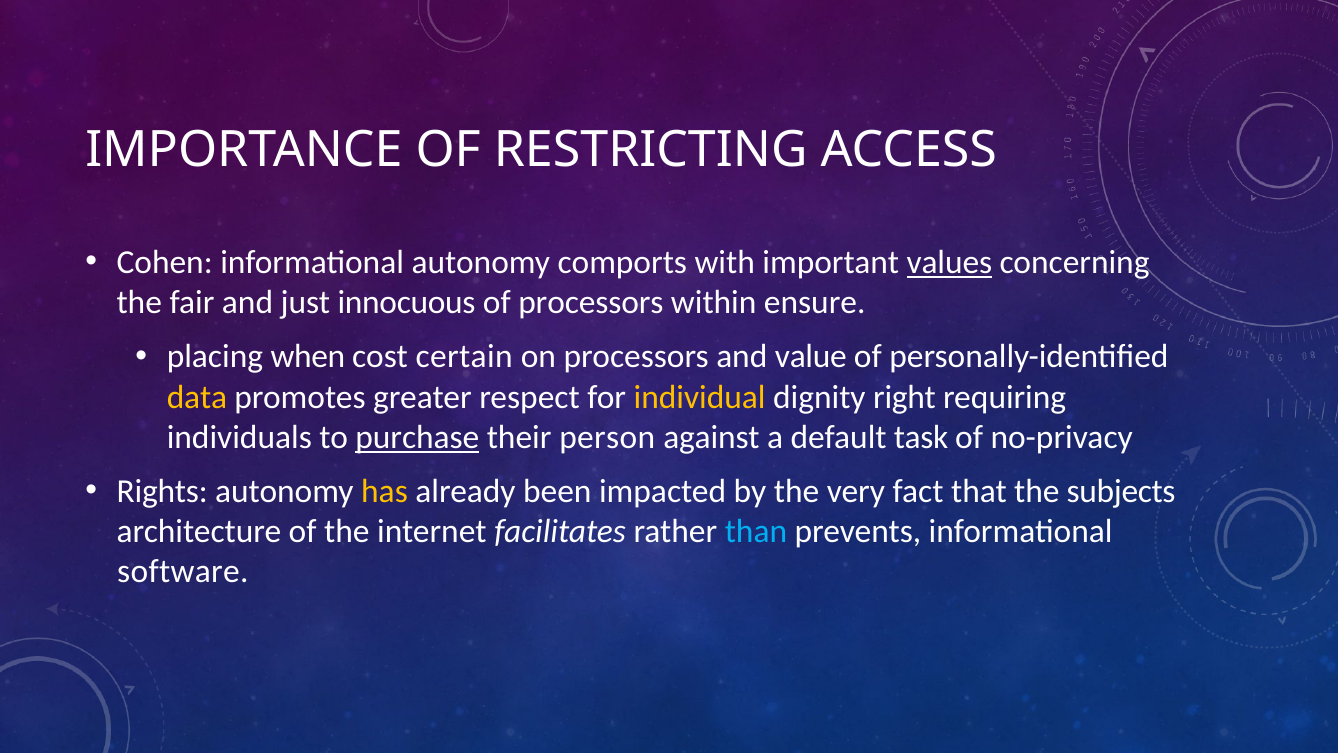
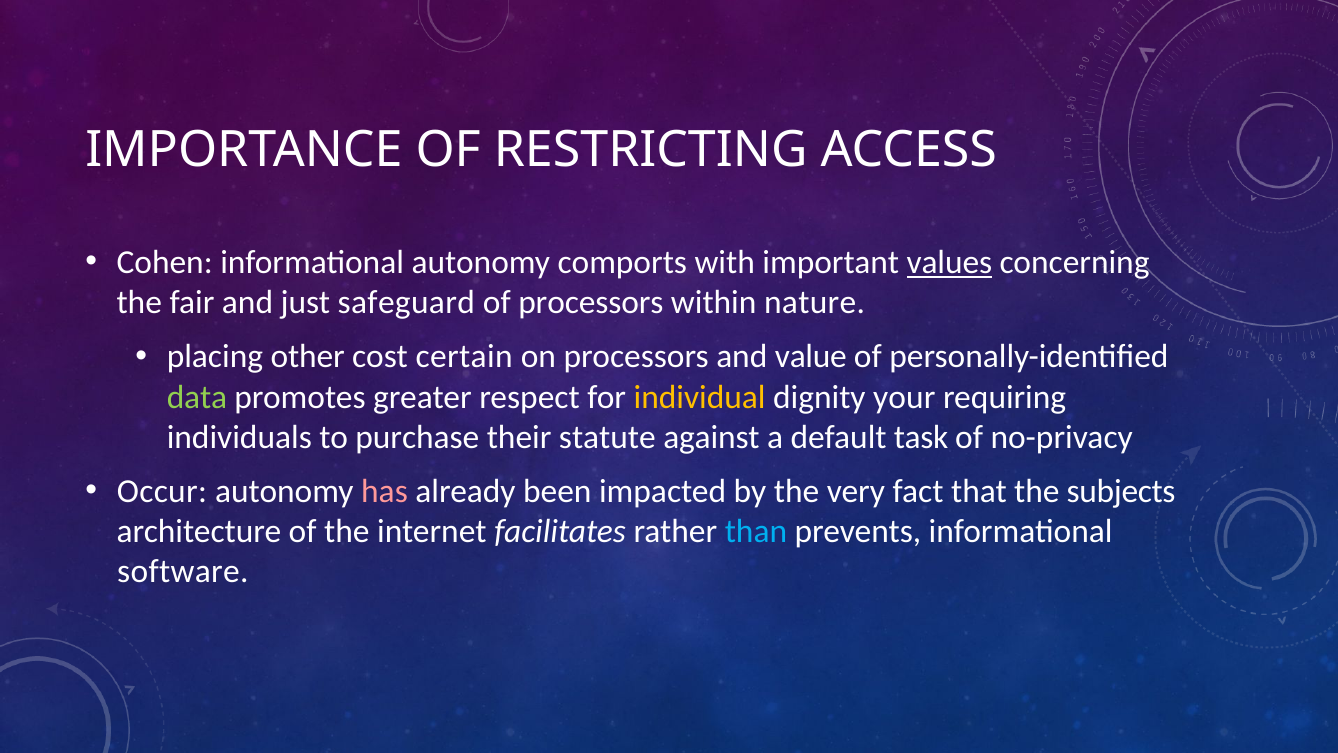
innocuous: innocuous -> safeguard
ensure: ensure -> nature
when: when -> other
data colour: yellow -> light green
right: right -> your
purchase underline: present -> none
person: person -> statute
Rights: Rights -> Occur
has colour: yellow -> pink
